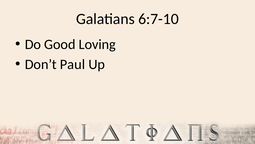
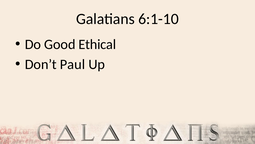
6:7-10: 6:7-10 -> 6:1-10
Loving: Loving -> Ethical
